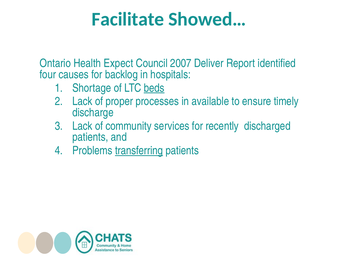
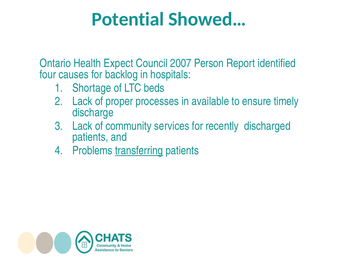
Facilitate: Facilitate -> Potential
Deliver: Deliver -> Person
beds underline: present -> none
